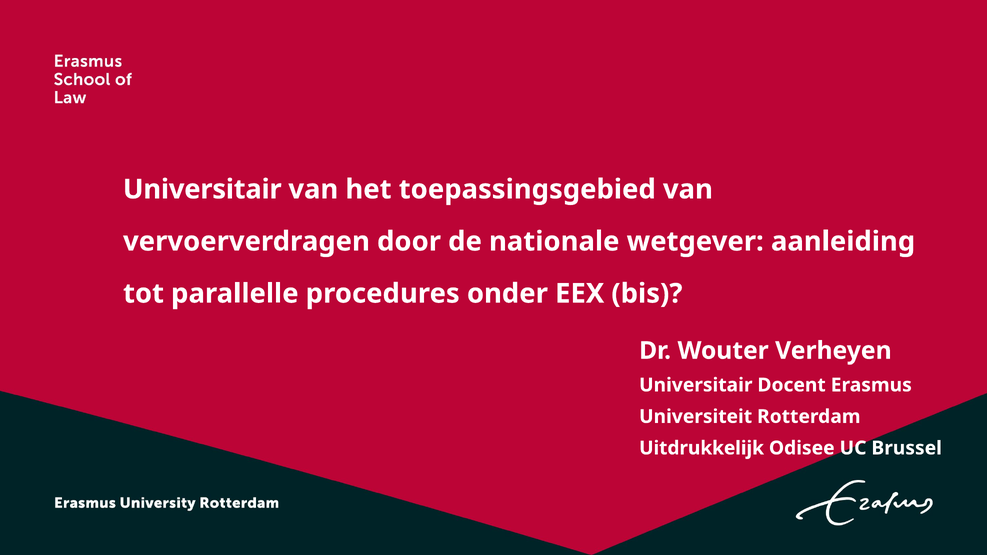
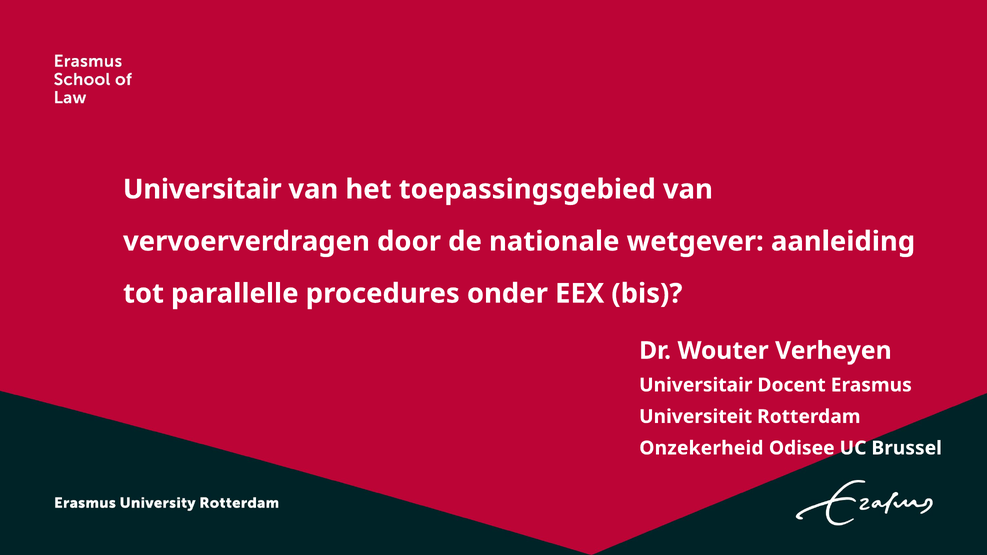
Uitdrukkelijk: Uitdrukkelijk -> Onzekerheid
